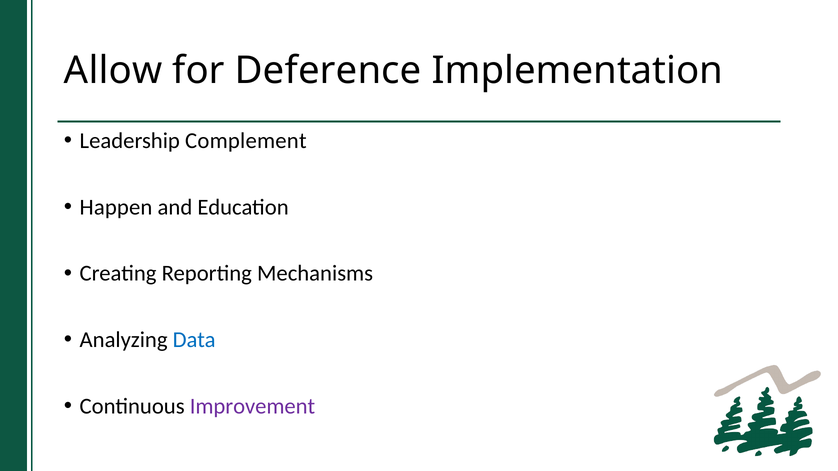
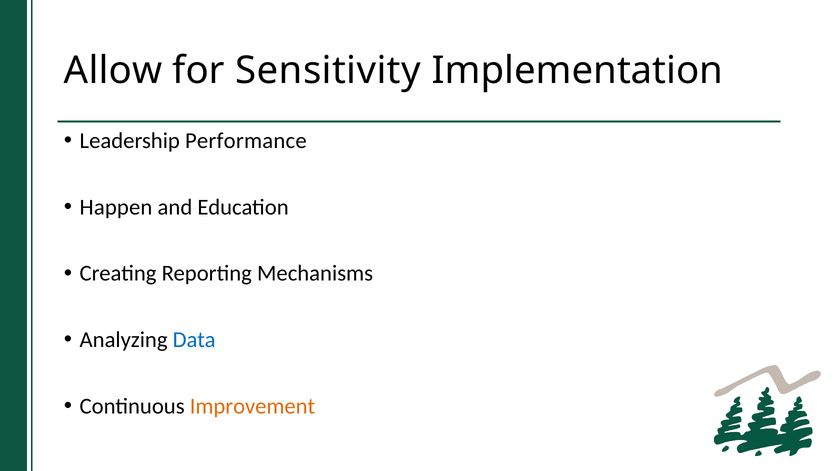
Deference: Deference -> Sensitivity
Complement: Complement -> Performance
Improvement colour: purple -> orange
